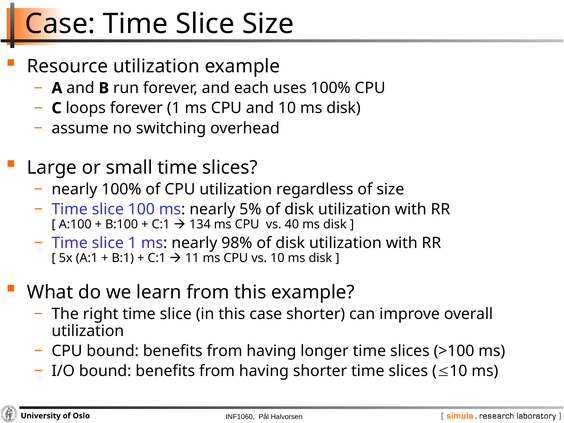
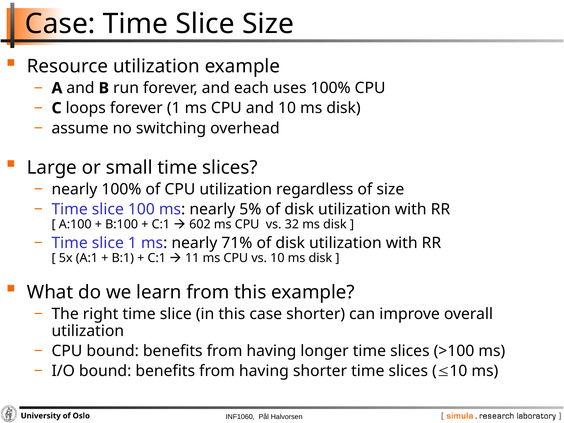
134: 134 -> 602
40: 40 -> 32
98%: 98% -> 71%
